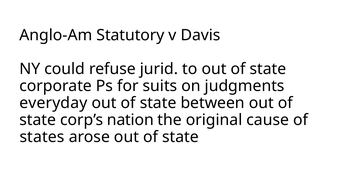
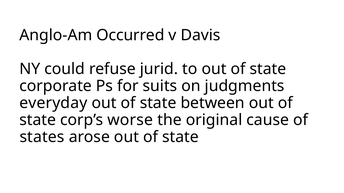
Statutory: Statutory -> Occurred
nation: nation -> worse
